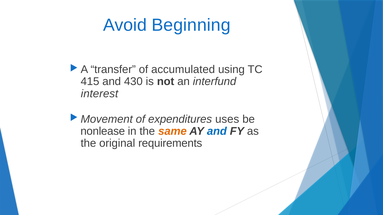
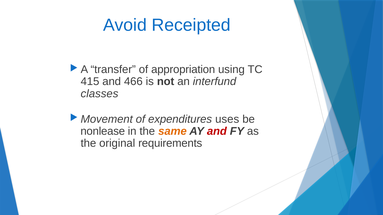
Beginning: Beginning -> Receipted
accumulated: accumulated -> appropriation
430: 430 -> 466
interest: interest -> classes
and at (217, 131) colour: blue -> red
